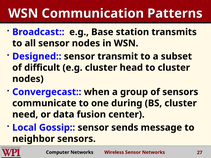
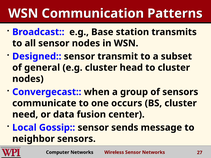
difficult: difficult -> general
during: during -> occurs
